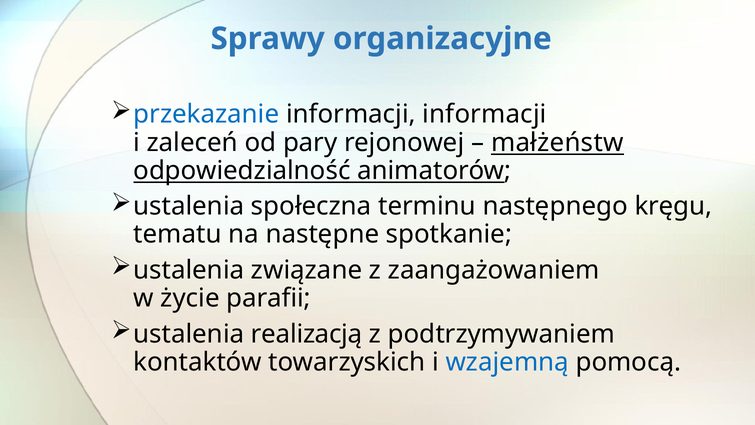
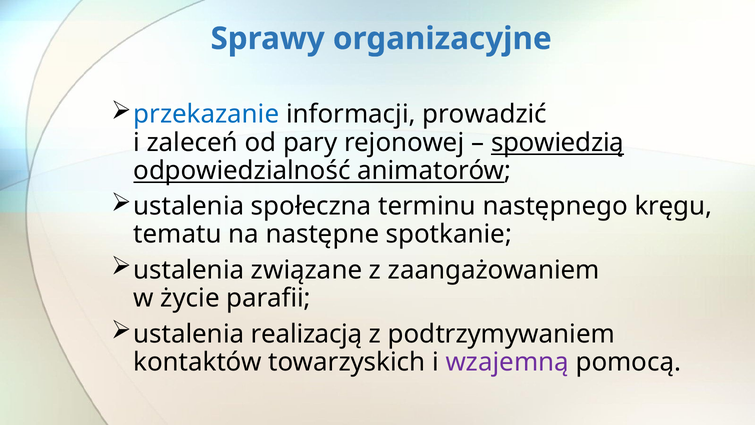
informacji informacji: informacji -> prowadzić
małżeństw: małżeństw -> spowiedzią
wzajemną colour: blue -> purple
